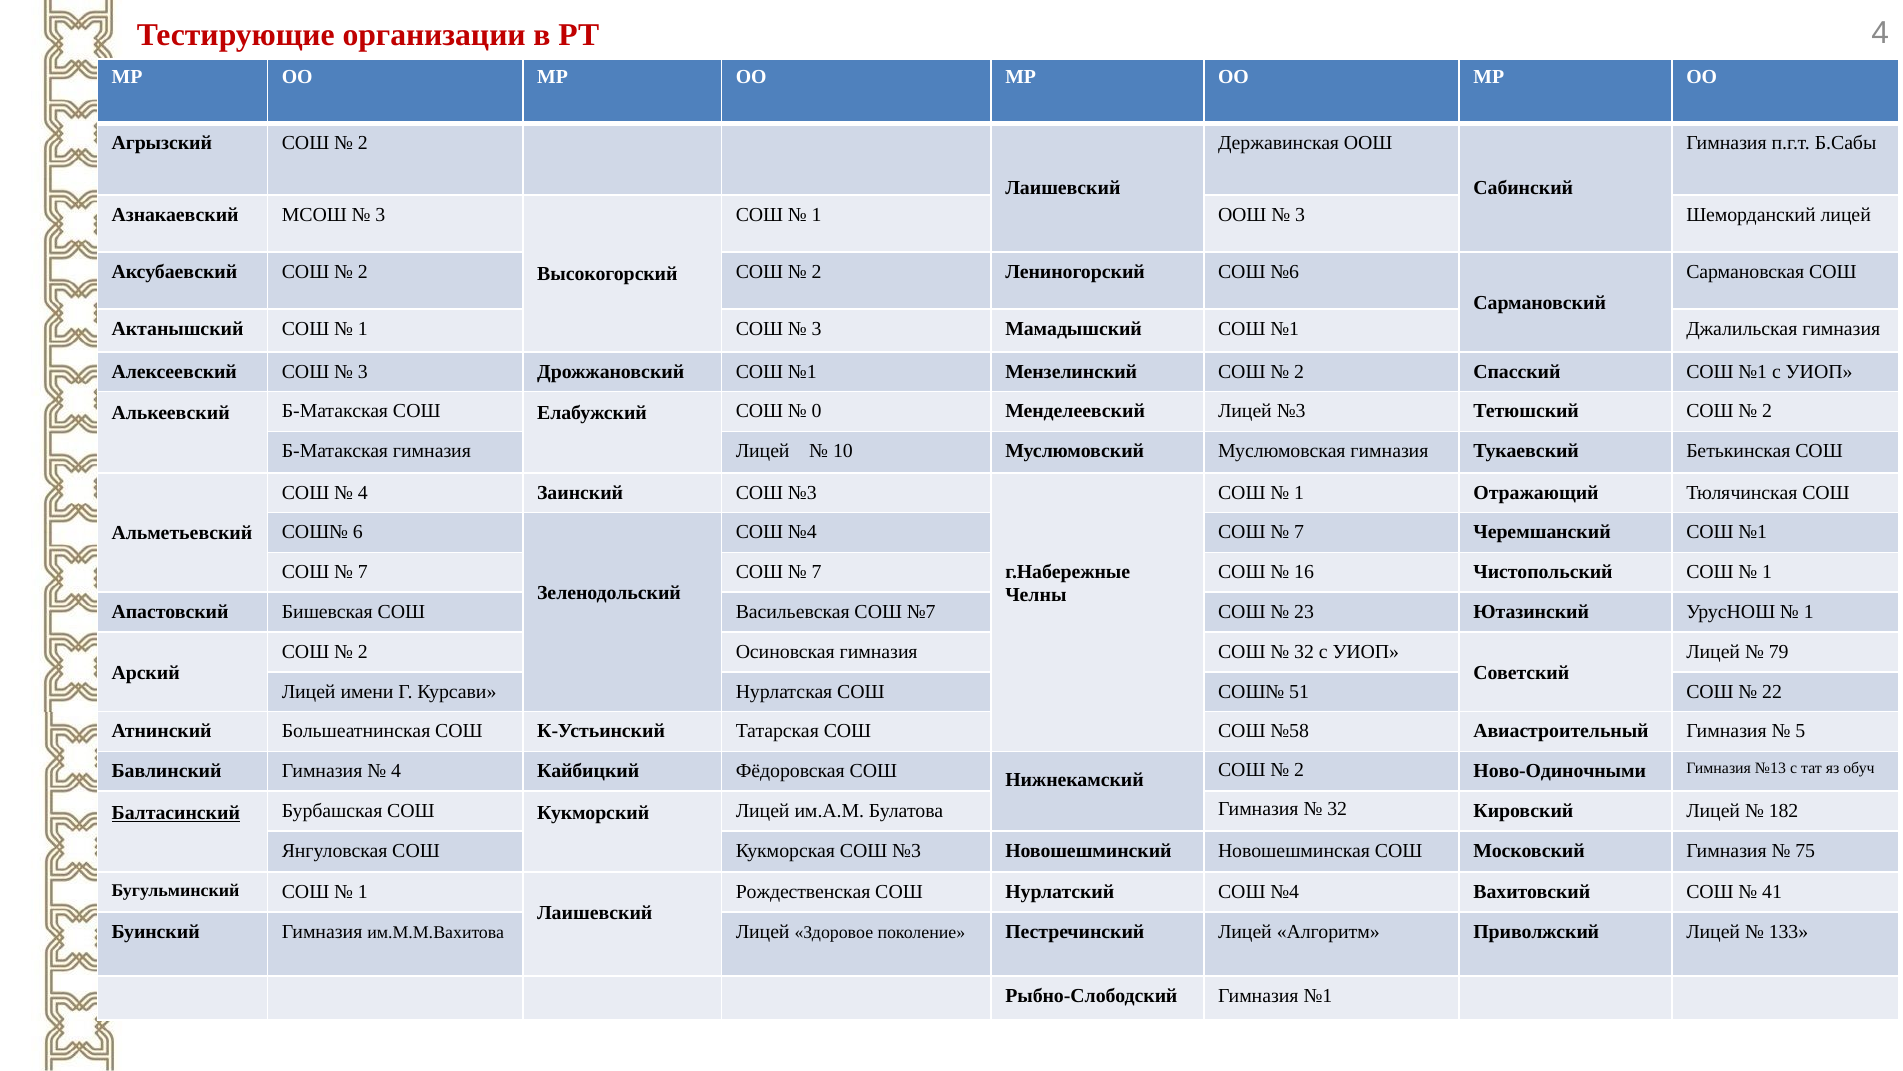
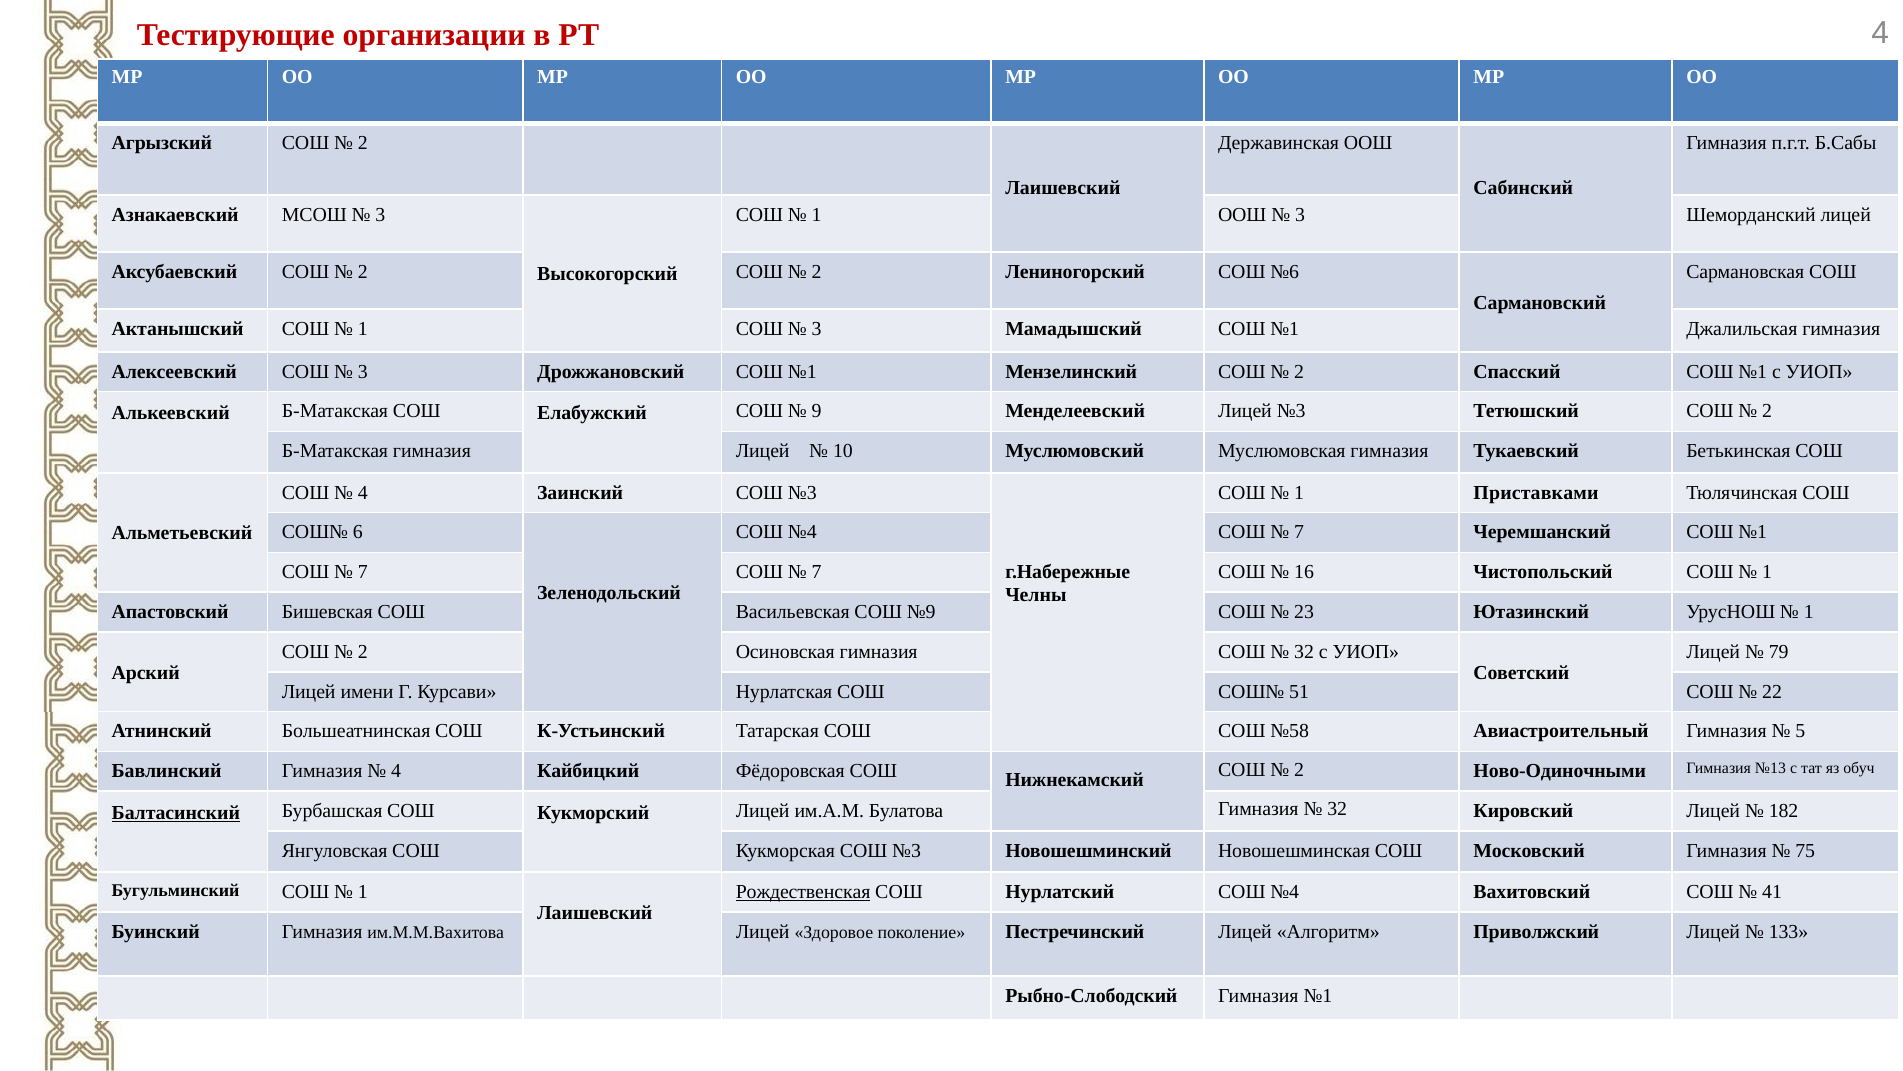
0: 0 -> 9
Отражающий: Отражающий -> Приставками
№7: №7 -> №9
Рождественская underline: none -> present
